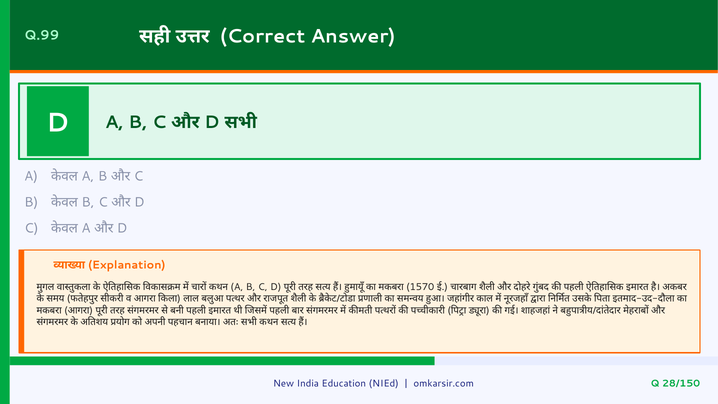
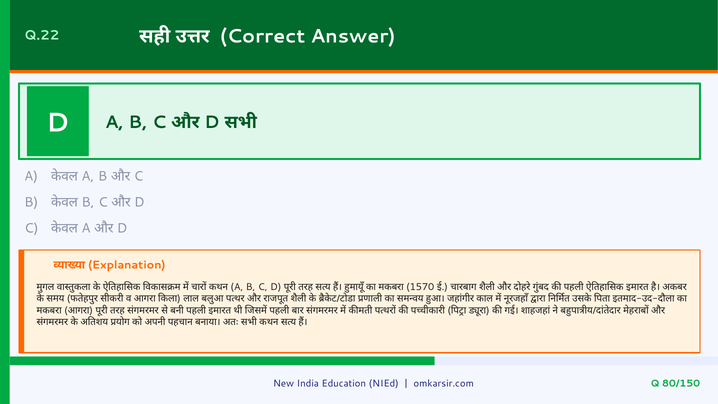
Q.99: Q.99 -> Q.22
28/150: 28/150 -> 80/150
